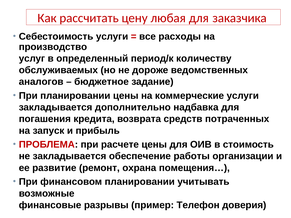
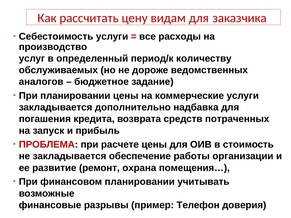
любая: любая -> видам
